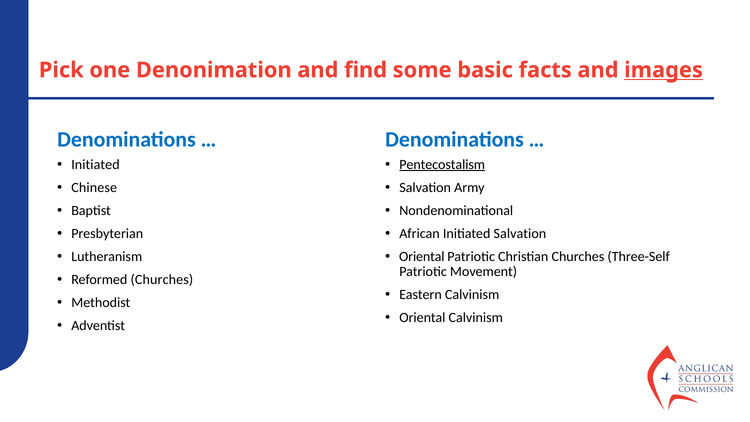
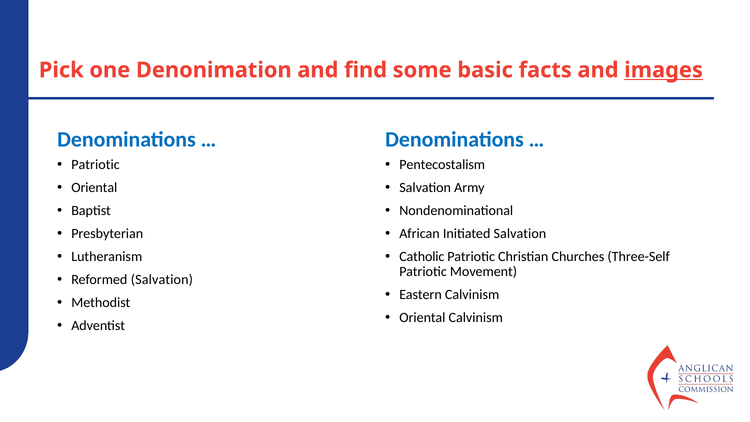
Initiated at (95, 164): Initiated -> Patriotic
Pentecostalism underline: present -> none
Chinese at (94, 187): Chinese -> Oriental
Oriental at (422, 256): Oriental -> Catholic
Reformed Churches: Churches -> Salvation
